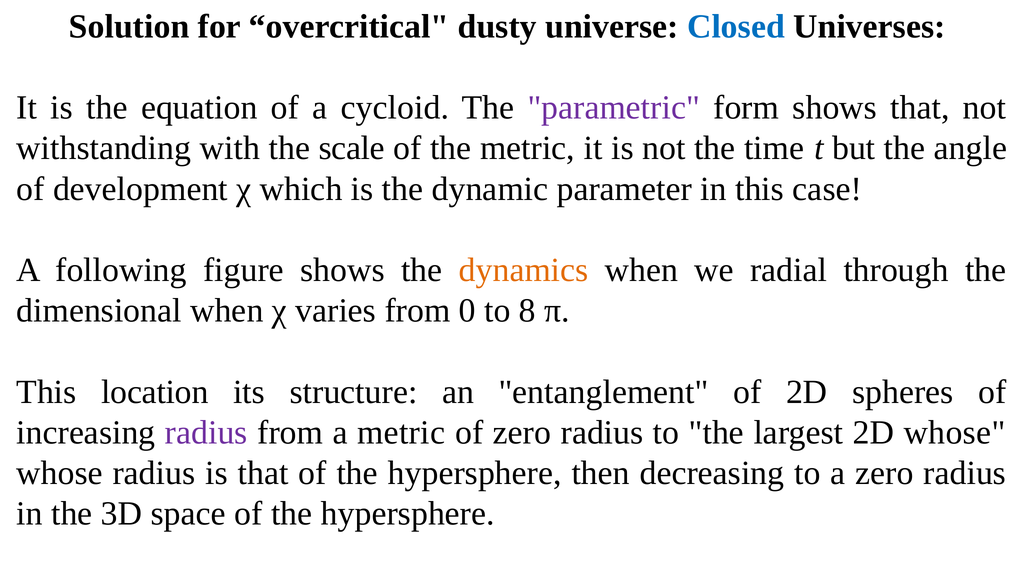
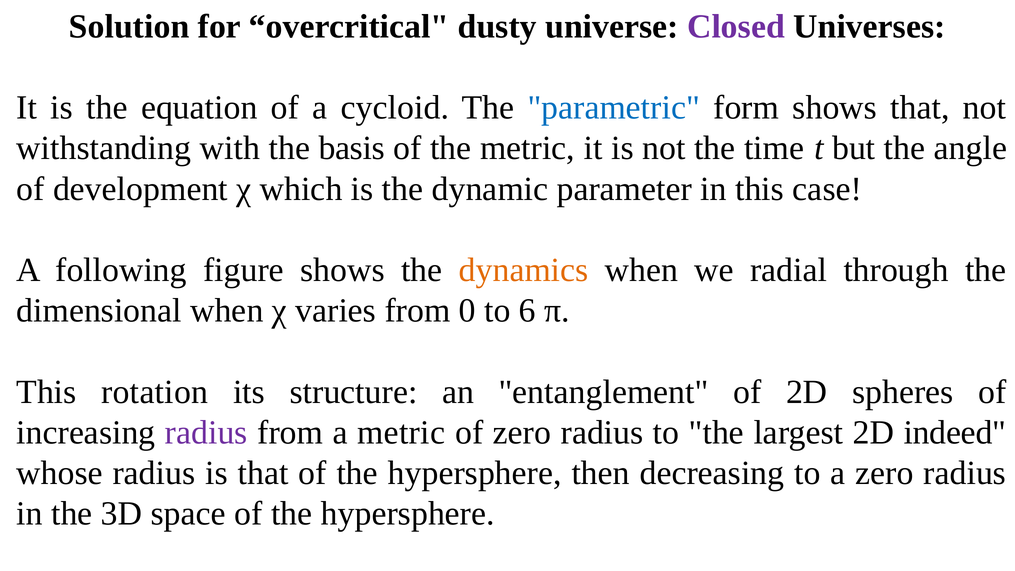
Closed colour: blue -> purple
parametric colour: purple -> blue
scale: scale -> basis
8: 8 -> 6
location: location -> rotation
2D whose: whose -> indeed
